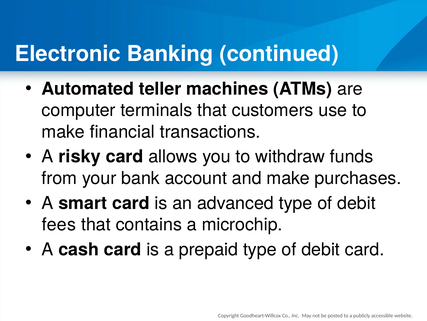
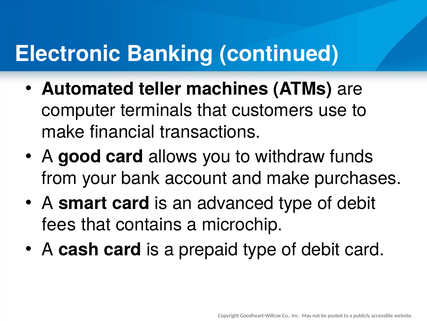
risky: risky -> good
